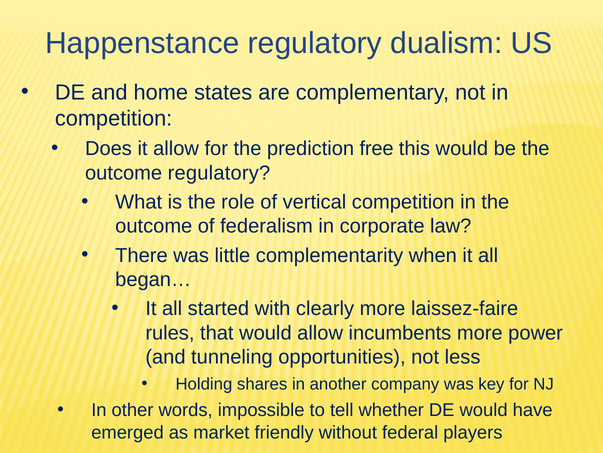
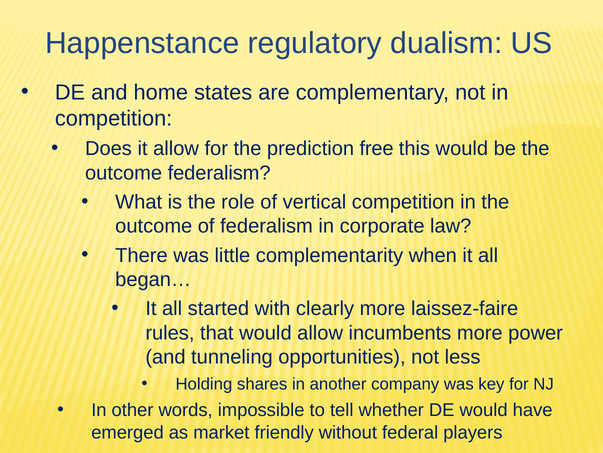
outcome regulatory: regulatory -> federalism
